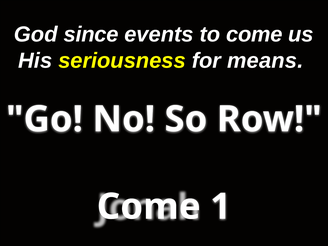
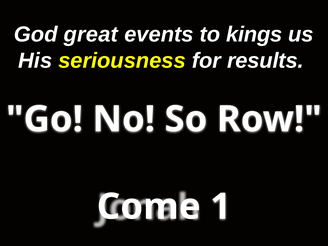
since: since -> great
to come: come -> kings
means: means -> results
